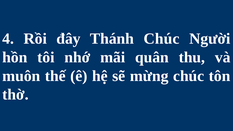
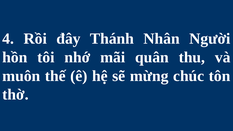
Thánh Chúc: Chúc -> Nhân
